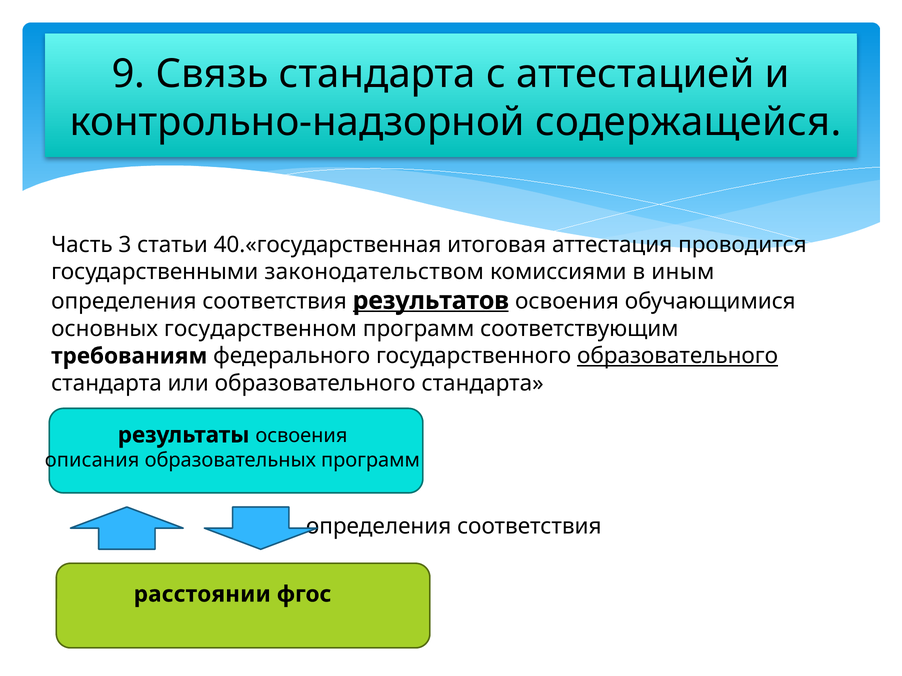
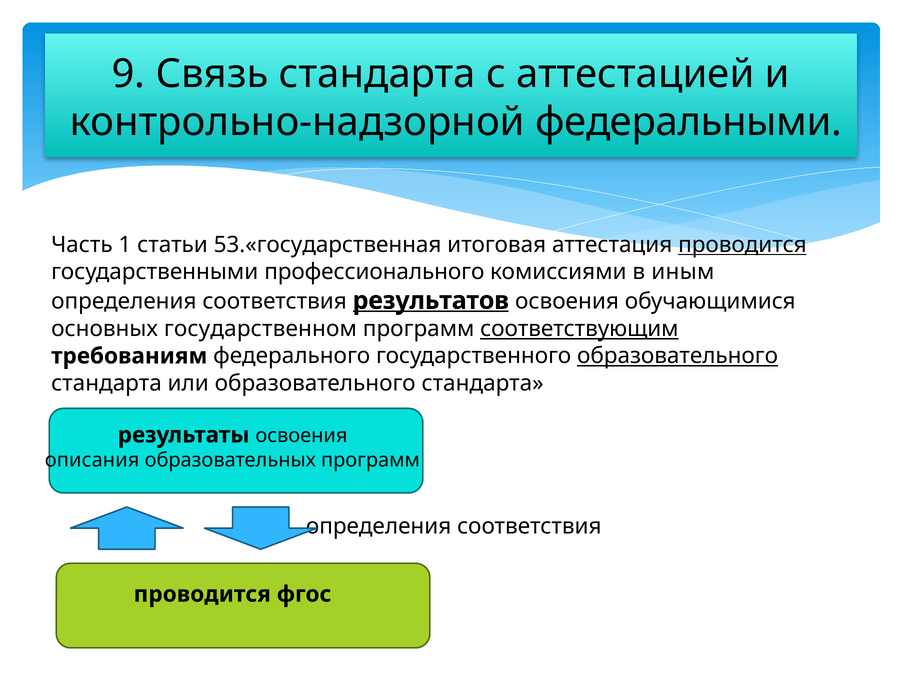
содержащейся: содержащейся -> федеральными
3: 3 -> 1
40.«государственная: 40.«государственная -> 53.«государственная
проводится at (742, 245) underline: none -> present
законодательством: законодательством -> профессионального
соответствующим underline: none -> present
расстоянии at (202, 595): расстоянии -> проводится
